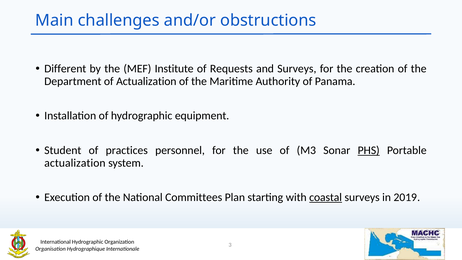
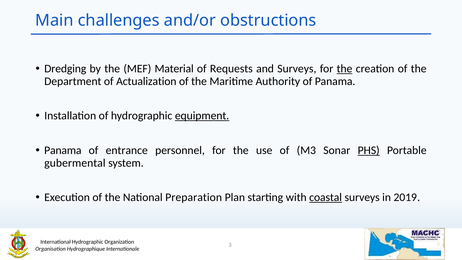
Different: Different -> Dredging
Institute: Institute -> Material
the at (345, 69) underline: none -> present
equipment underline: none -> present
Student at (63, 150): Student -> Panama
practices: practices -> entrance
actualization at (75, 163): actualization -> gubermental
Committees: Committees -> Preparation
